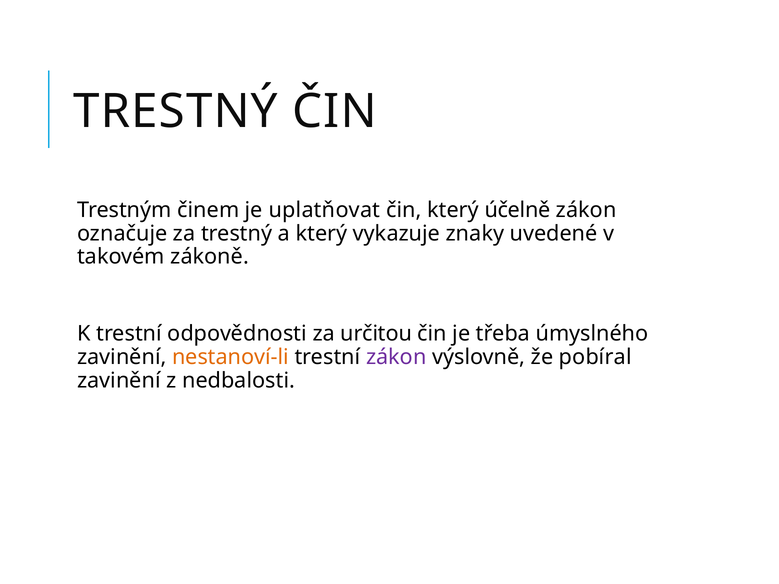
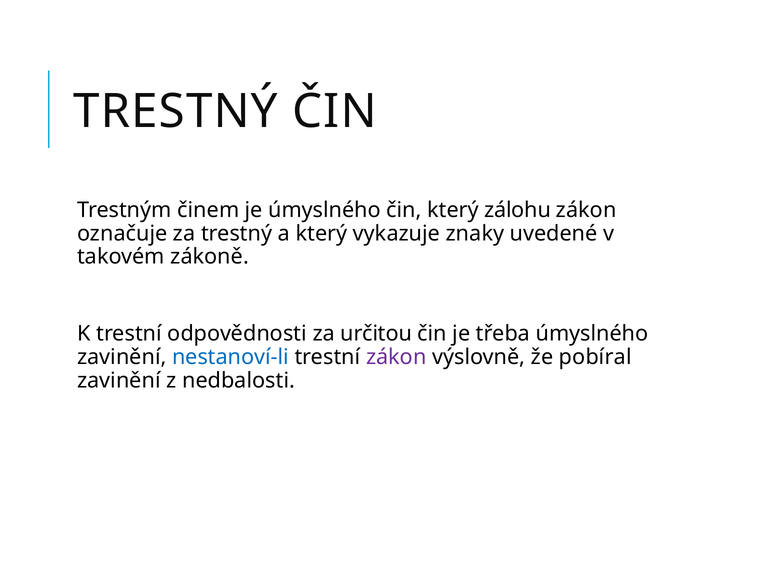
je uplatňovat: uplatňovat -> úmyslného
účelně: účelně -> zálohu
nestanoví-li colour: orange -> blue
